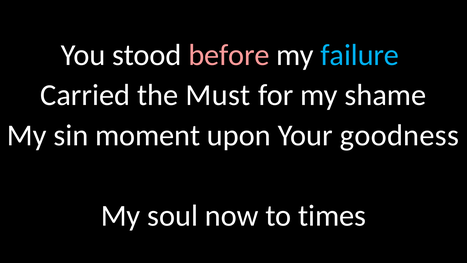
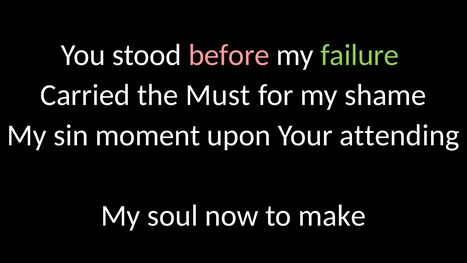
failure colour: light blue -> light green
goodness: goodness -> attending
times: times -> make
